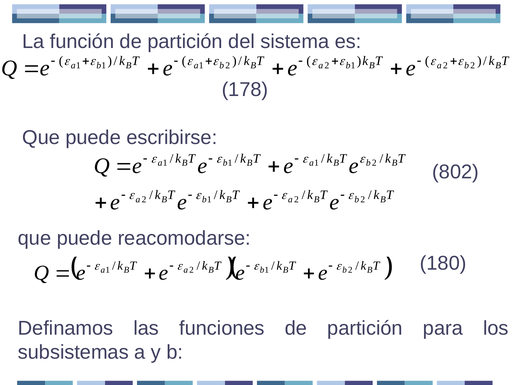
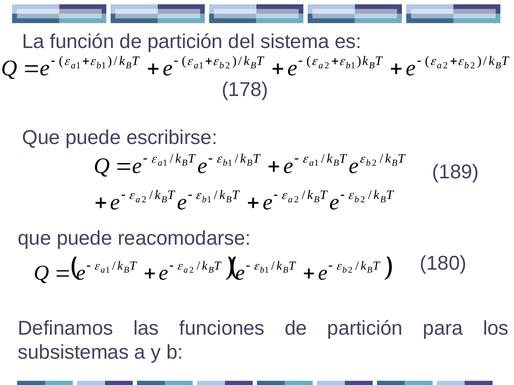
802: 802 -> 189
